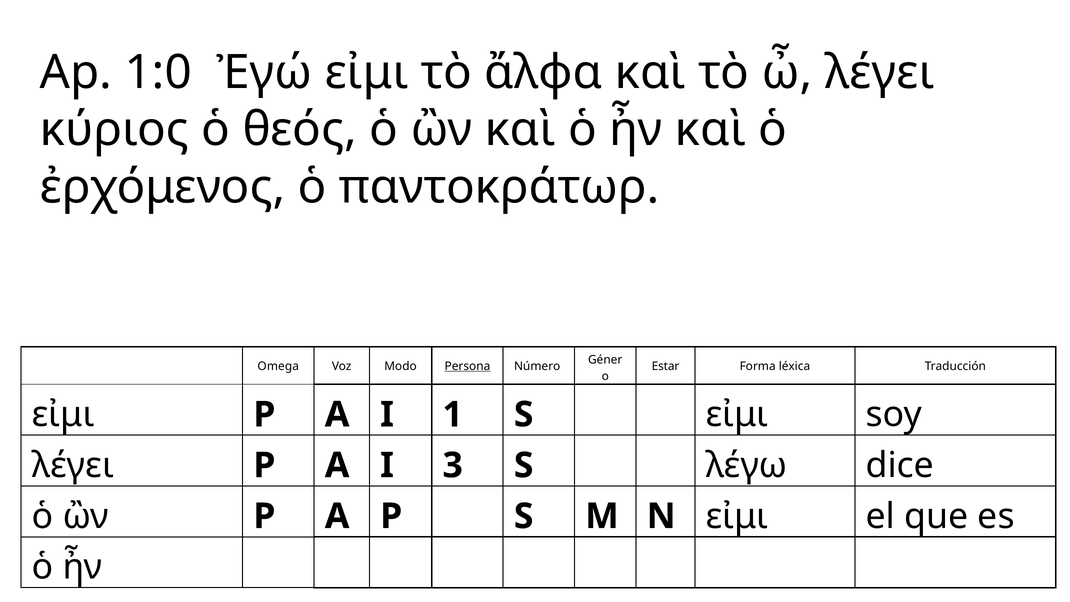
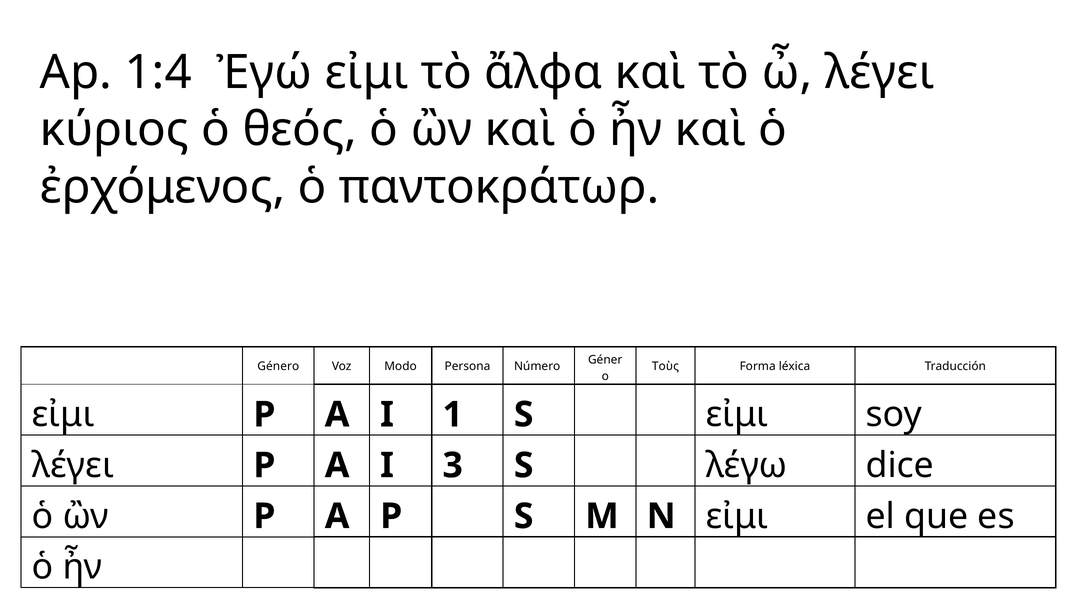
1:0: 1:0 -> 1:4
Omega: Omega -> Género
Persona underline: present -> none
Estar: Estar -> Τοὺς
